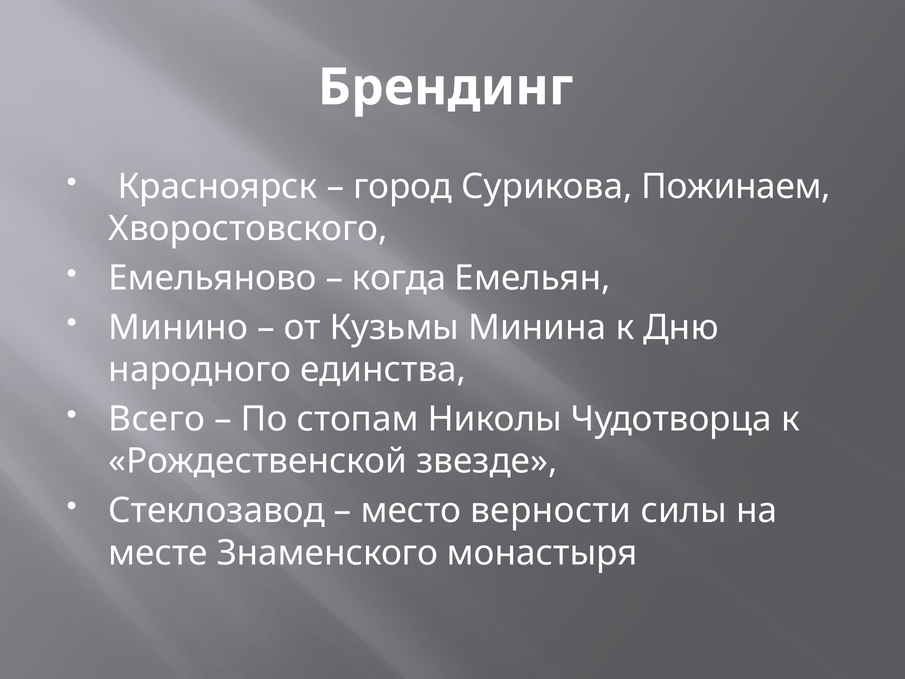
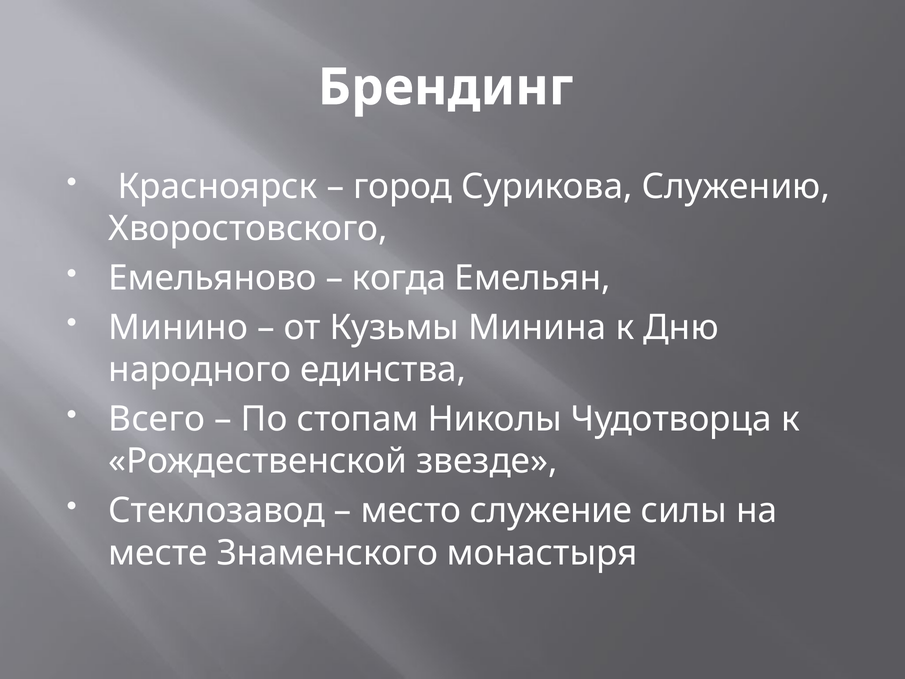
Пожинаем: Пожинаем -> Служению
верности: верности -> служение
